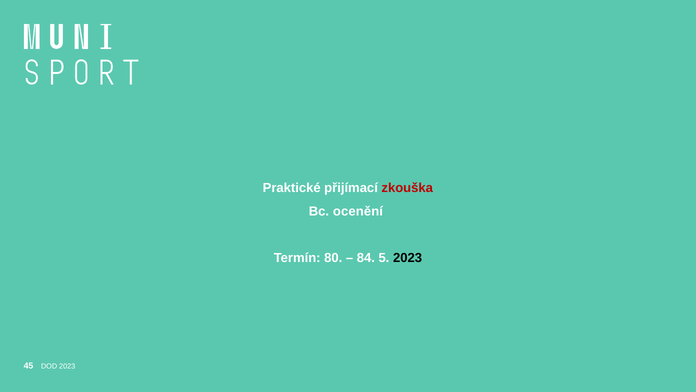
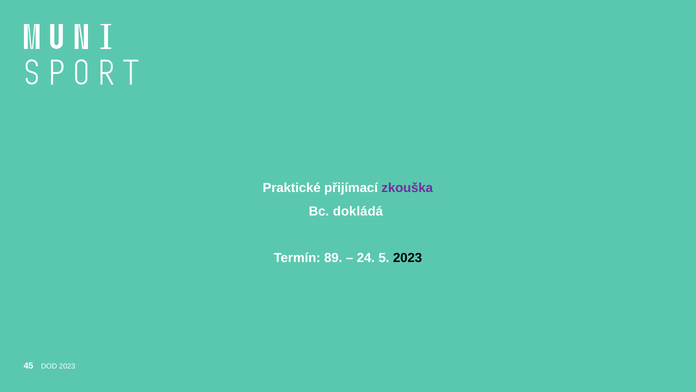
zkouška colour: red -> purple
ocenění: ocenění -> dokládá
80: 80 -> 89
84: 84 -> 24
